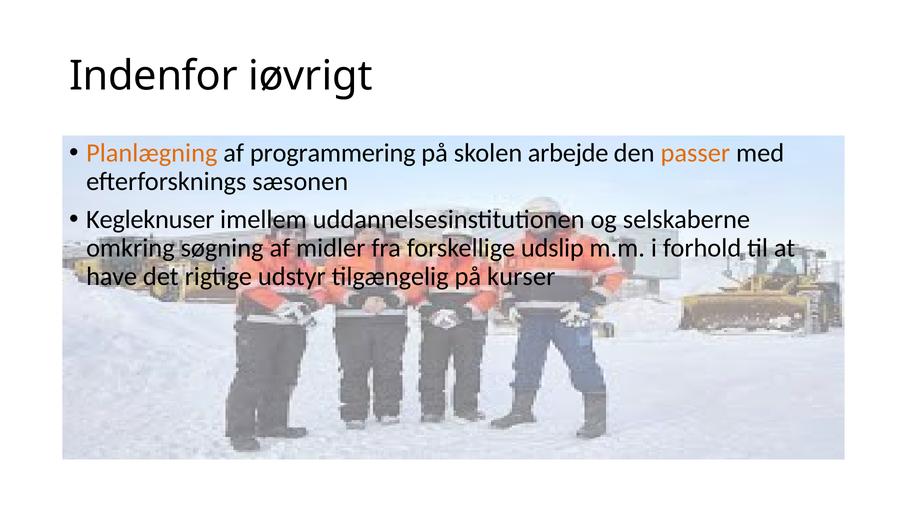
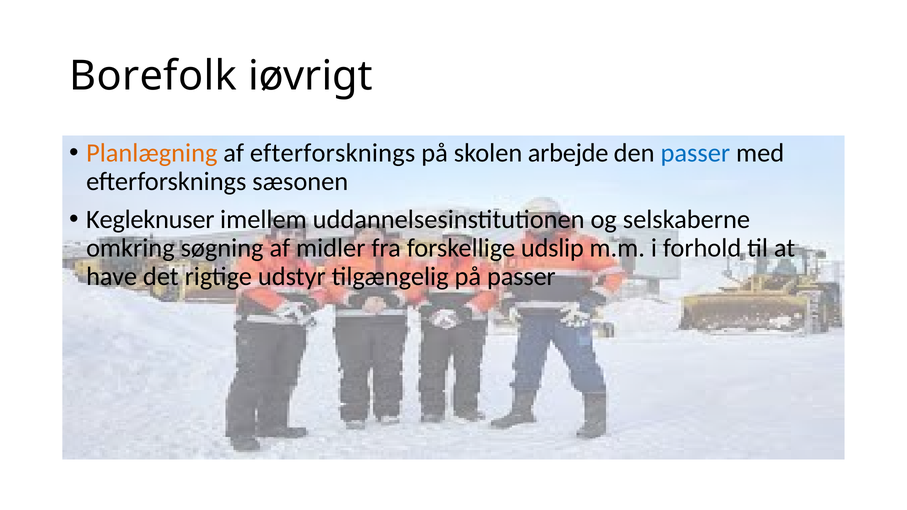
Indenfor: Indenfor -> Borefolk
af programmering: programmering -> efterforsknings
passer at (695, 153) colour: orange -> blue
på kurser: kurser -> passer
